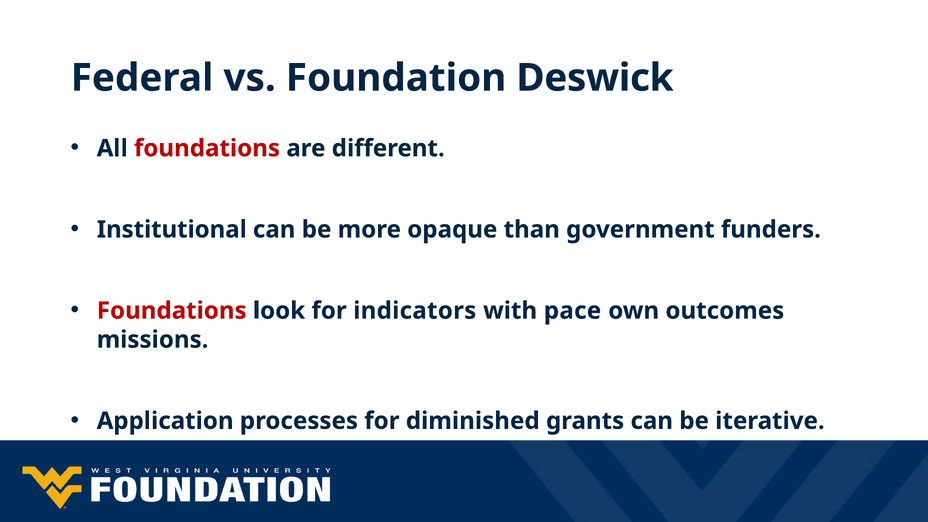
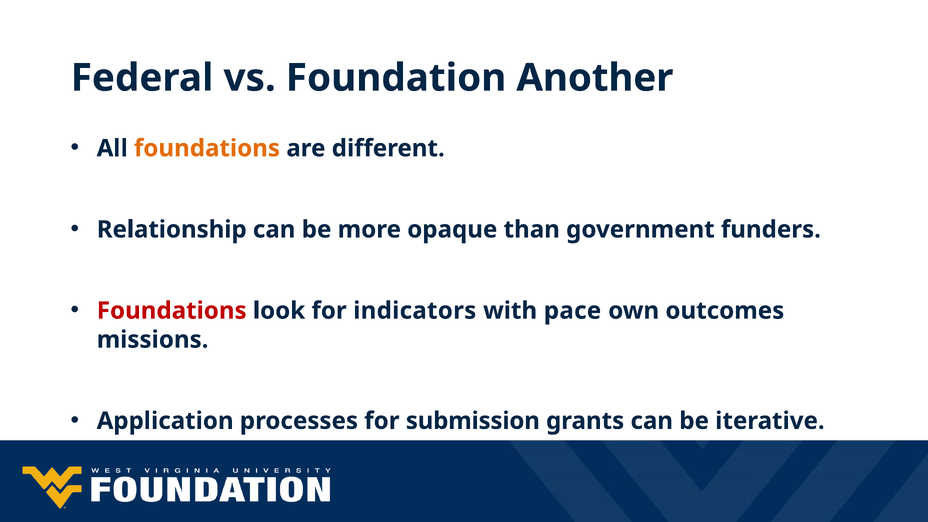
Deswick: Deswick -> Another
foundations at (207, 148) colour: red -> orange
Institutional: Institutional -> Relationship
diminished: diminished -> submission
